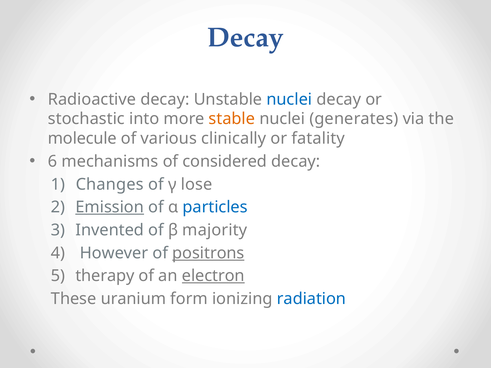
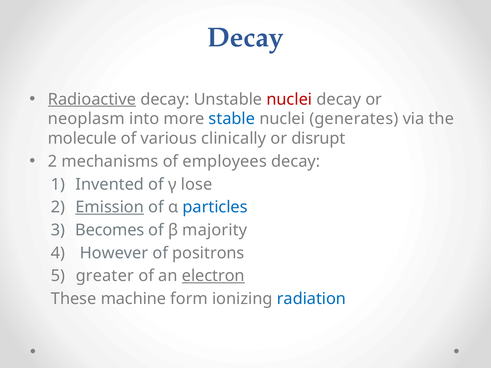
Radioactive underline: none -> present
nuclei at (289, 99) colour: blue -> red
stochastic: stochastic -> neoplasm
stable colour: orange -> blue
fatality: fatality -> disrupt
6 at (53, 162): 6 -> 2
considered: considered -> employees
Changes: Changes -> Invented
Invented: Invented -> Becomes
positrons underline: present -> none
therapy: therapy -> greater
uranium: uranium -> machine
